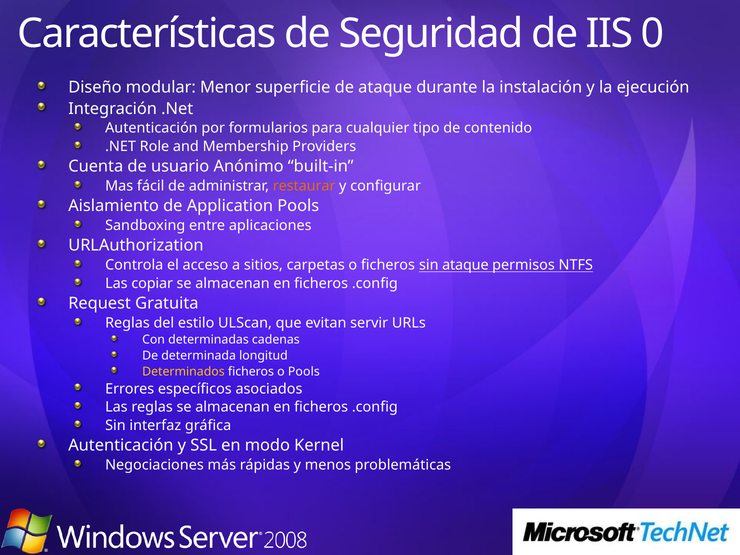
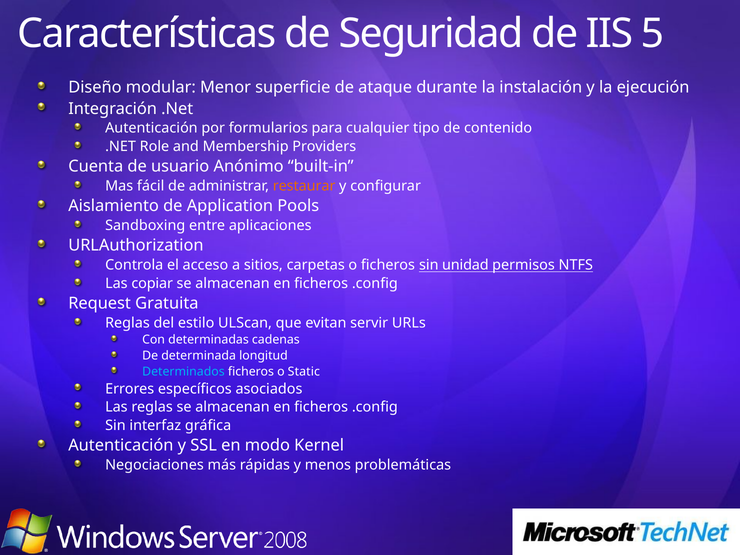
0: 0 -> 5
sin ataque: ataque -> unidad
Determinados colour: yellow -> light blue
o Pools: Pools -> Static
